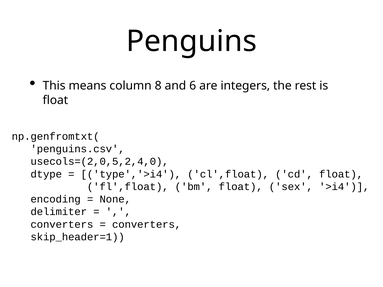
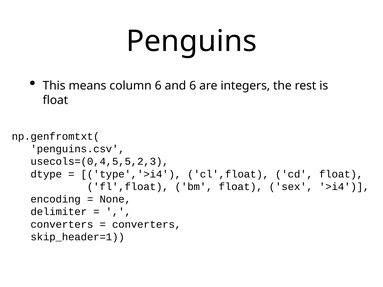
column 8: 8 -> 6
usecols=(2,0,5,2,4,0: usecols=(2,0,5,2,4,0 -> usecols=(0,4,5,5,2,3
